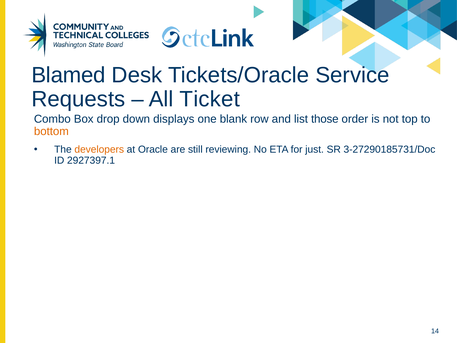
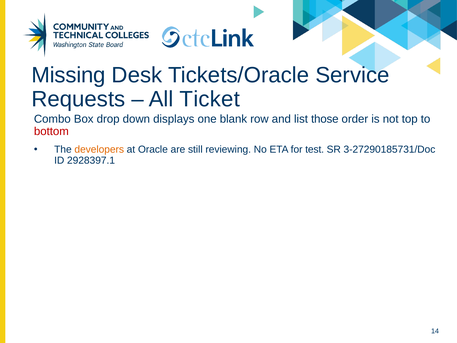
Blamed: Blamed -> Missing
bottom colour: orange -> red
just: just -> test
2927397.1: 2927397.1 -> 2928397.1
